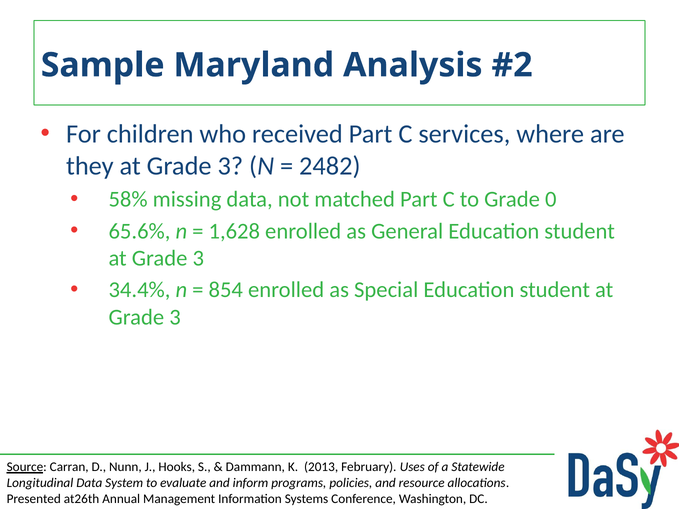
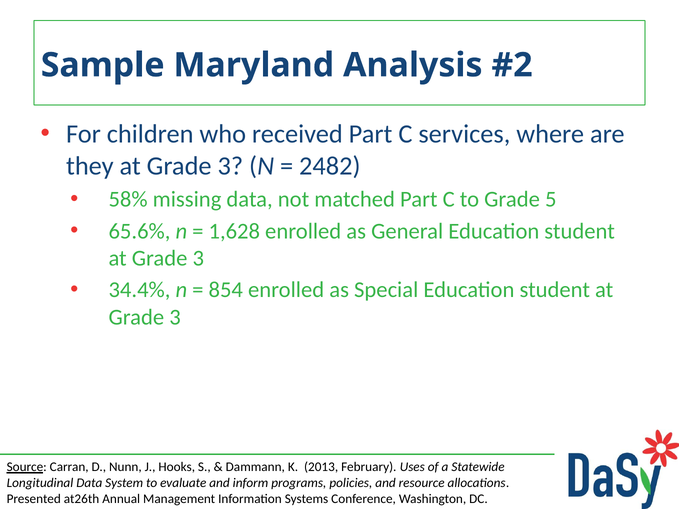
0: 0 -> 5
